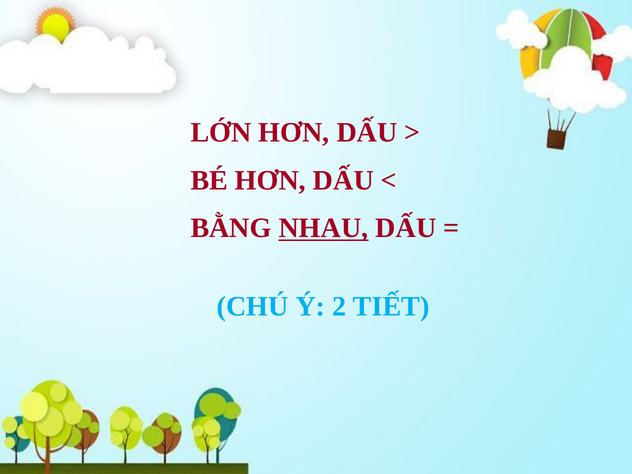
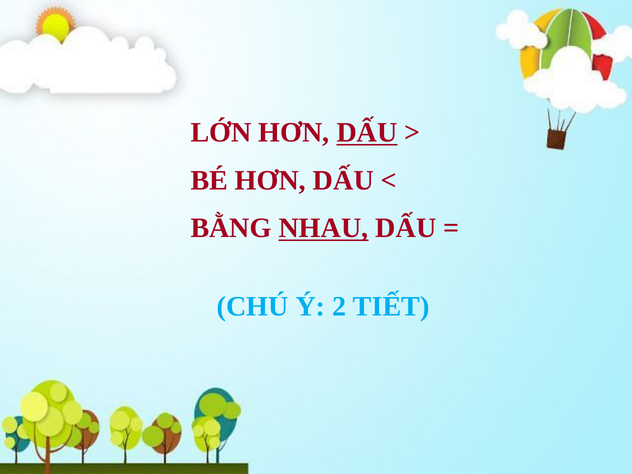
DẤU at (367, 133) underline: none -> present
